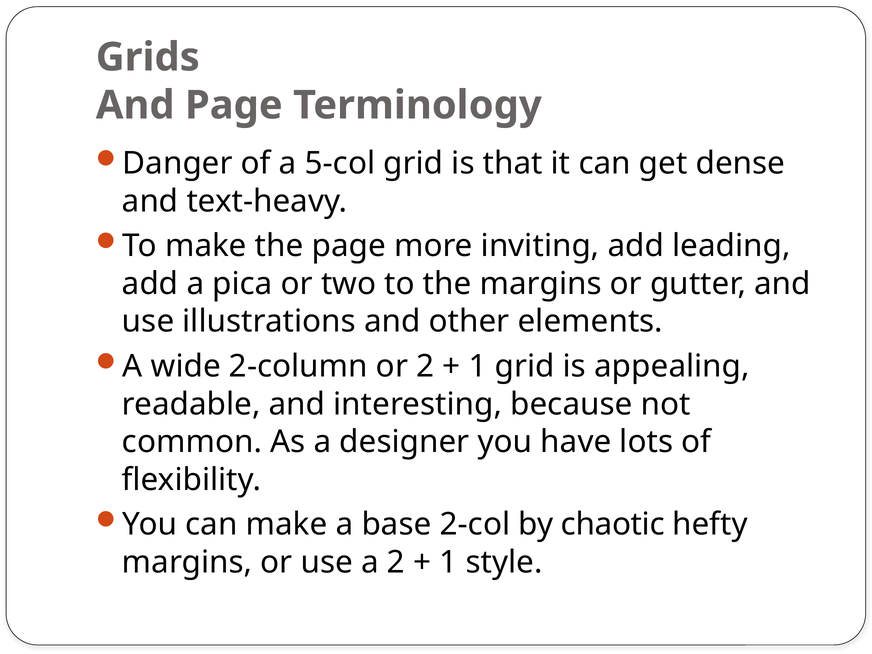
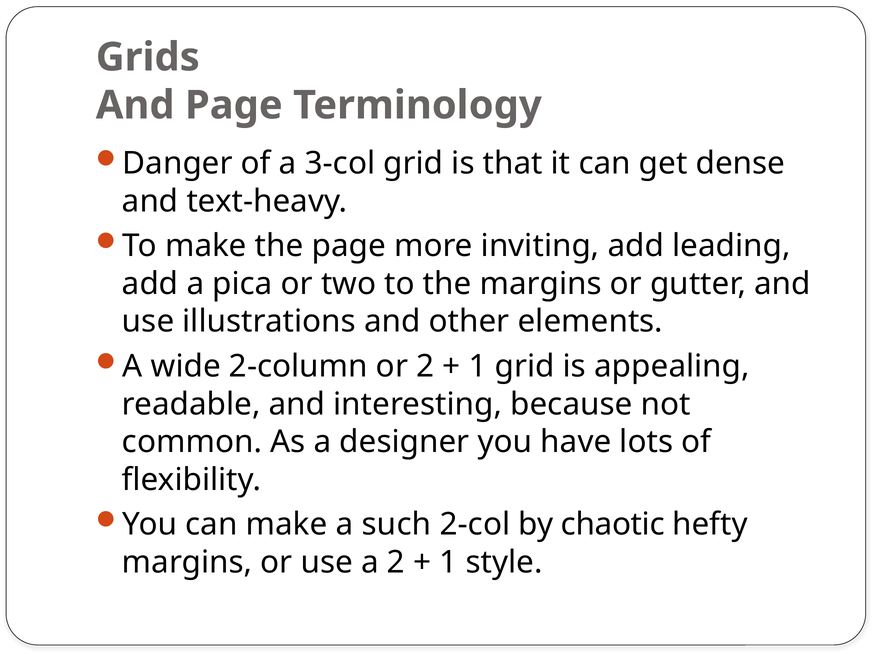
5-col: 5-col -> 3-col
base: base -> such
